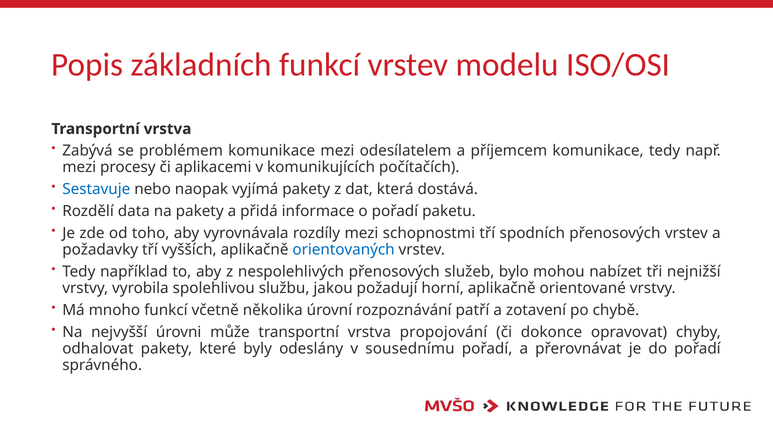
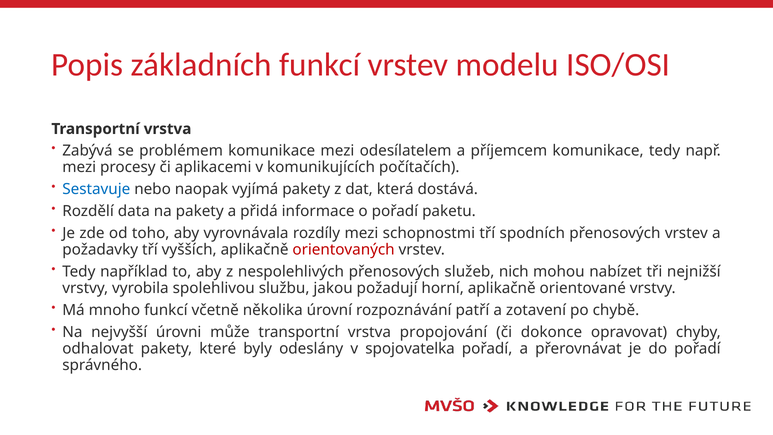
orientovaných colour: blue -> red
bylo: bylo -> nich
sousednímu: sousednímu -> spojovatelka
